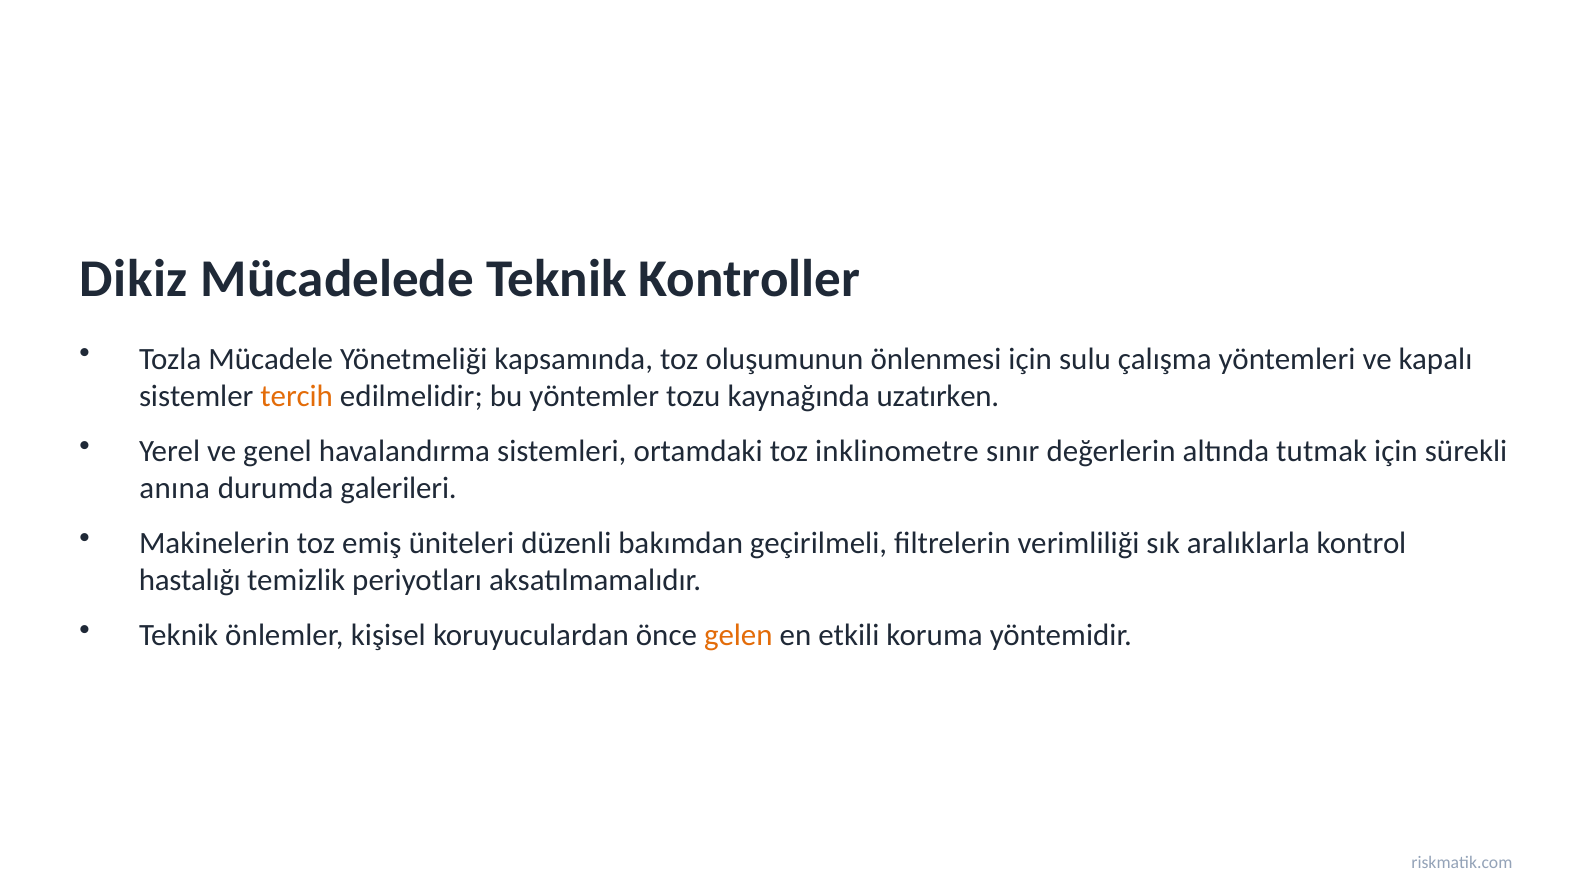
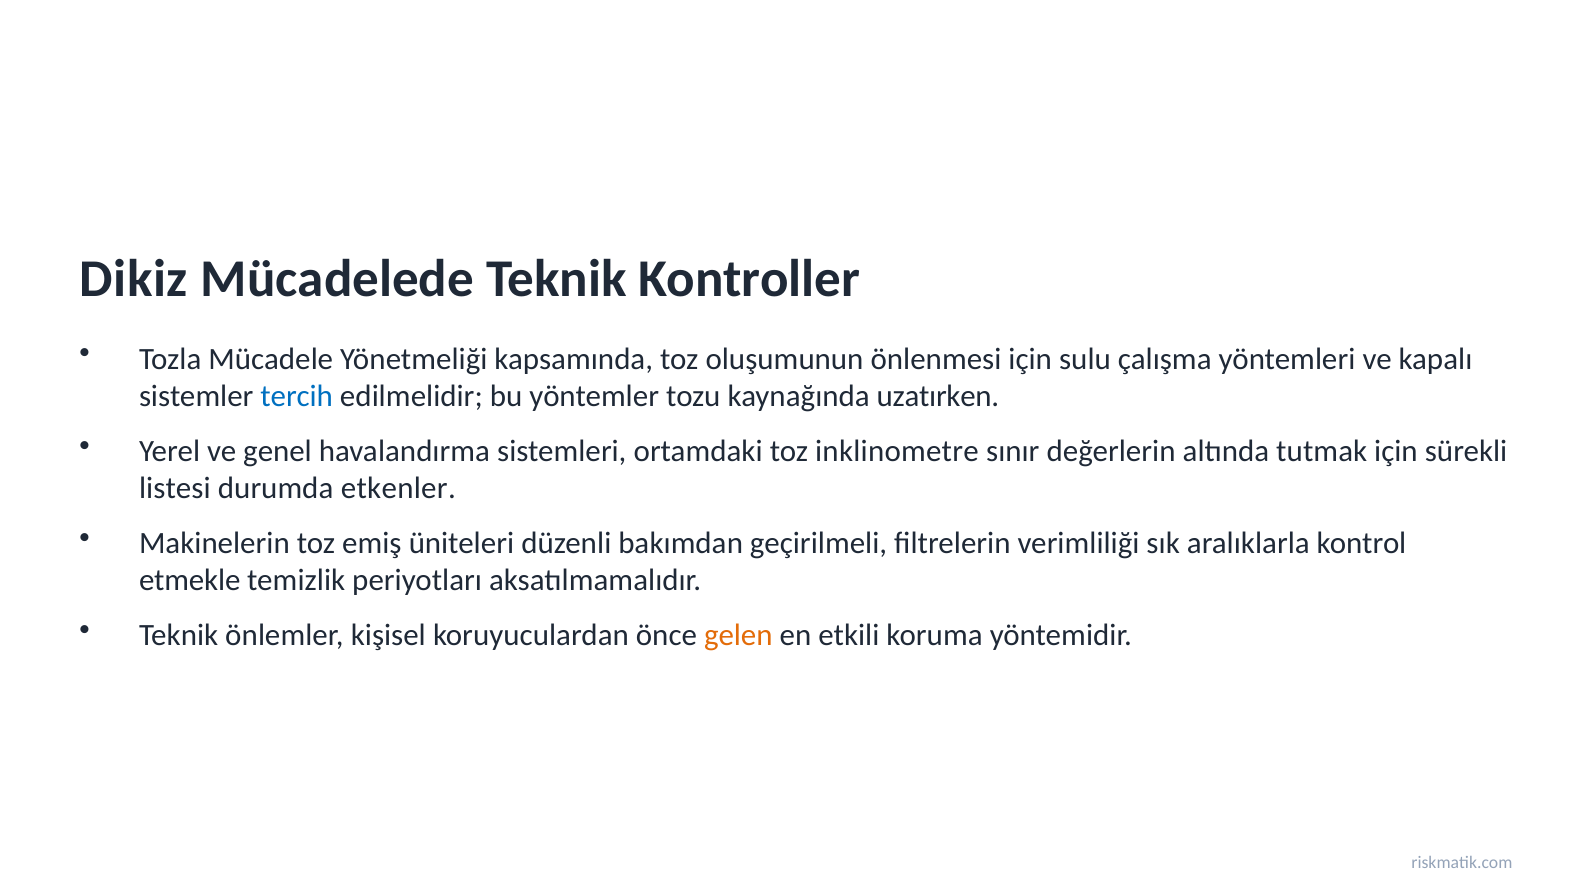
tercih colour: orange -> blue
anına: anına -> listesi
galerileri: galerileri -> etkenler
hastalığı: hastalığı -> etmekle
